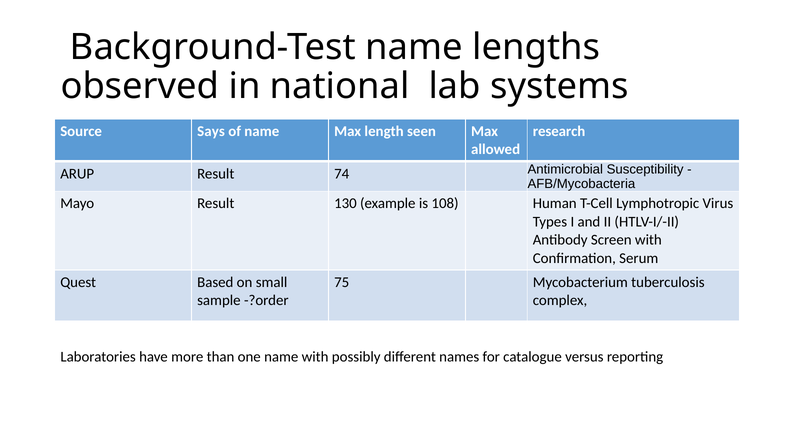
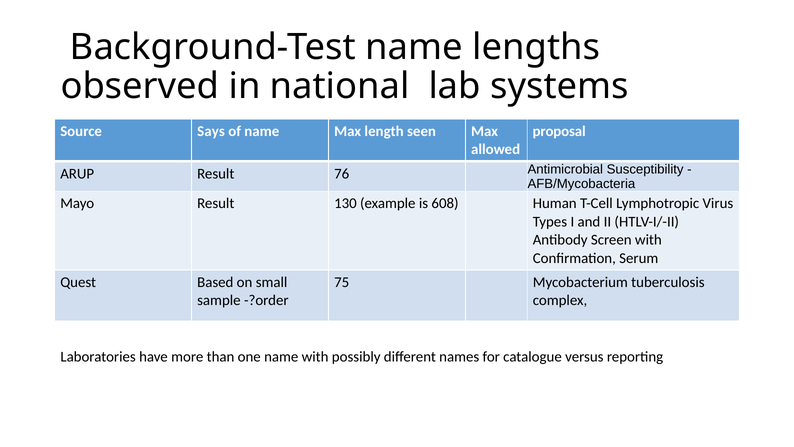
research: research -> proposal
74: 74 -> 76
108: 108 -> 608
